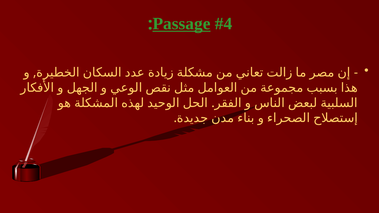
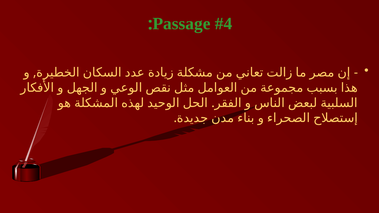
Passage underline: present -> none
